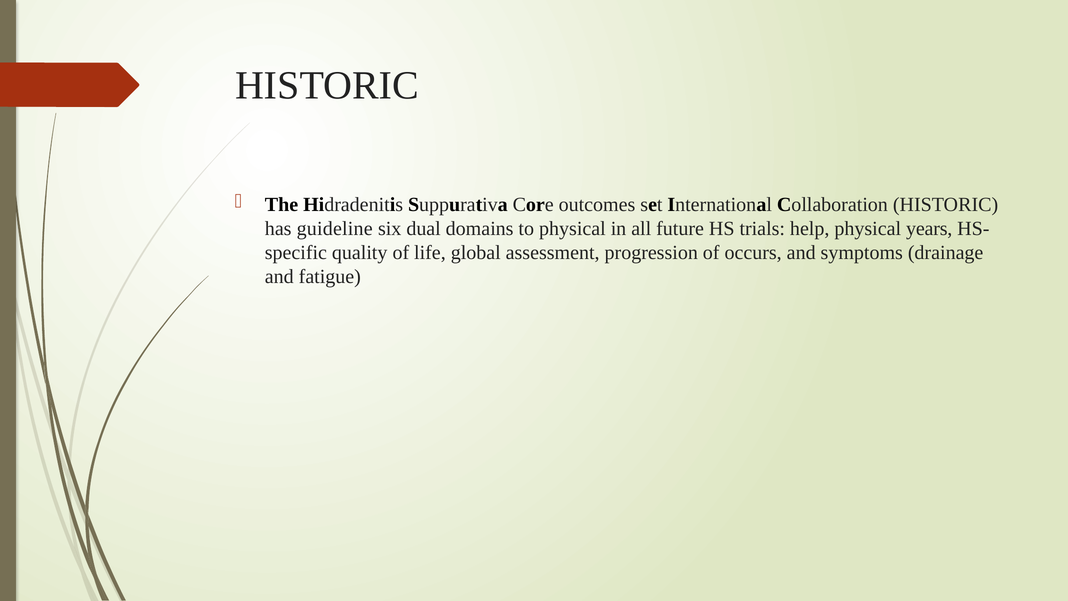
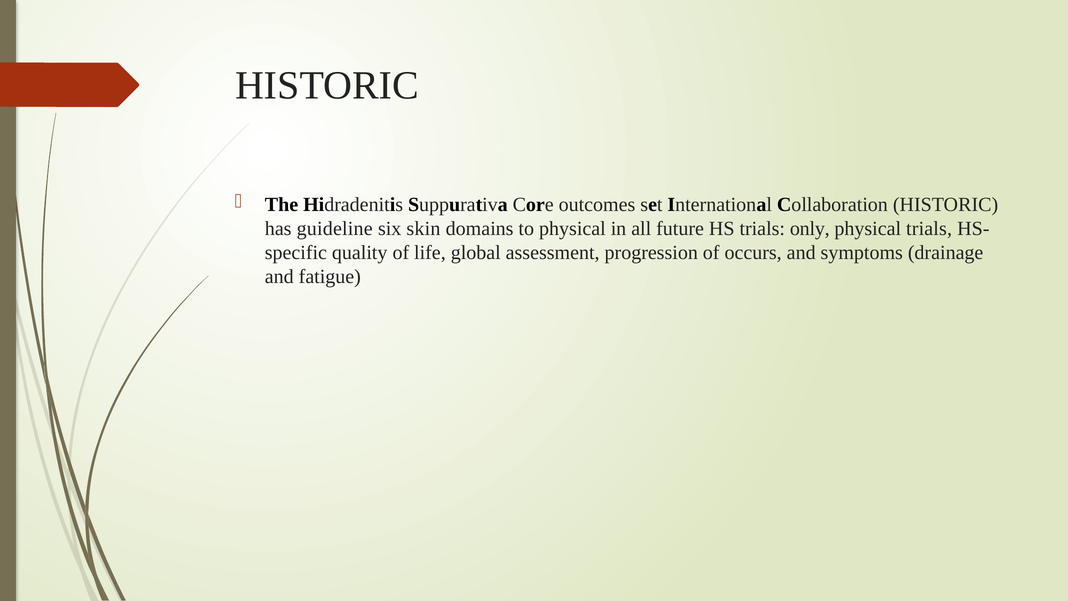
dual: dual -> skin
help: help -> only
physical years: years -> trials
